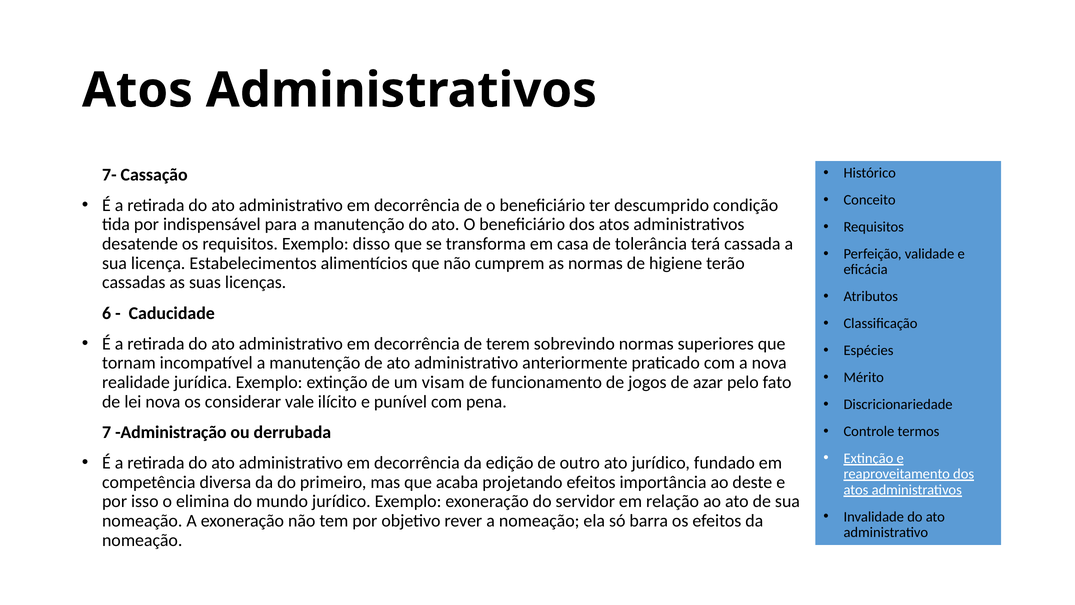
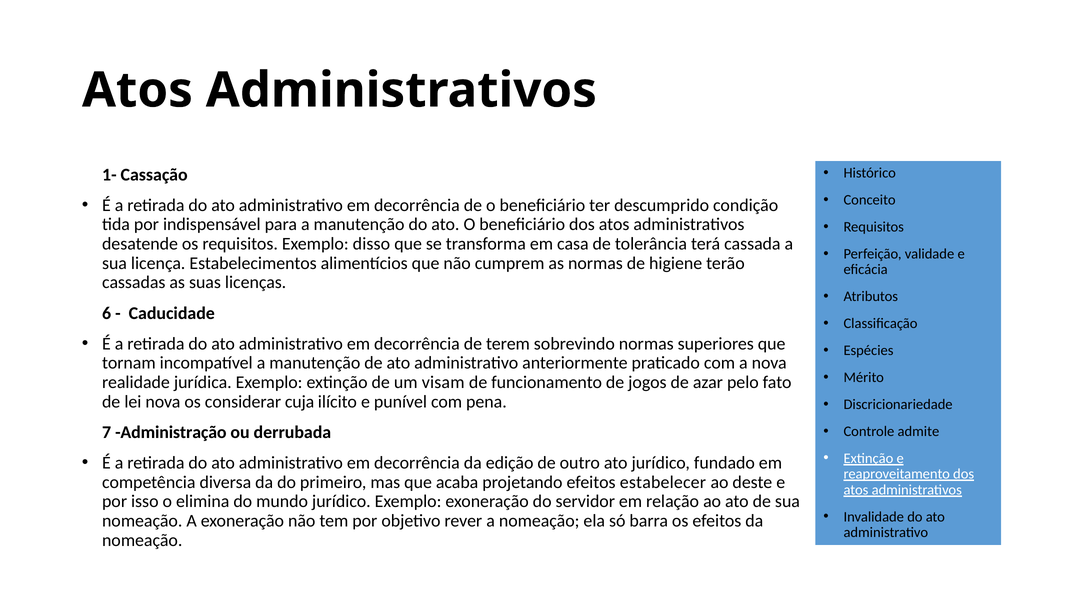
7-: 7- -> 1-
vale: vale -> cuja
termos: termos -> admite
importância: importância -> estabelecer
